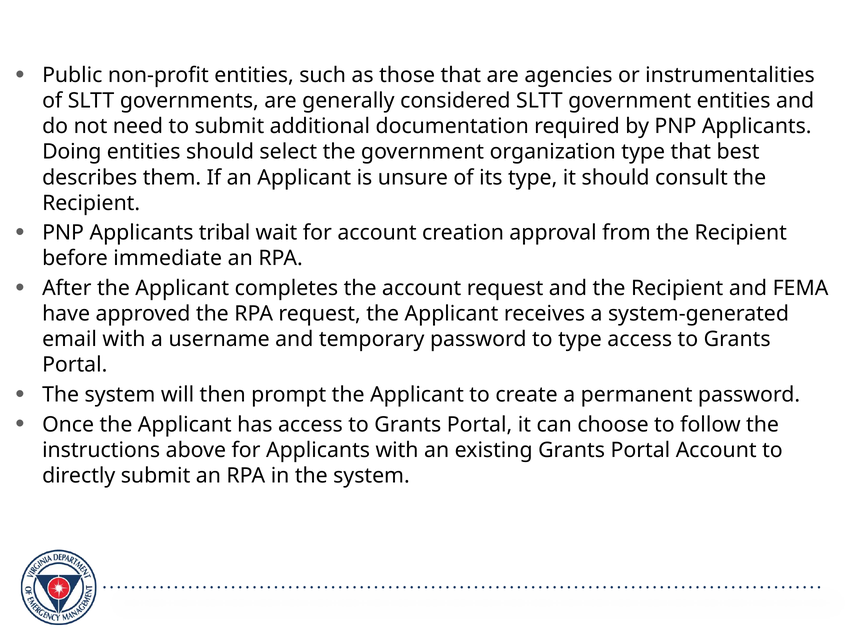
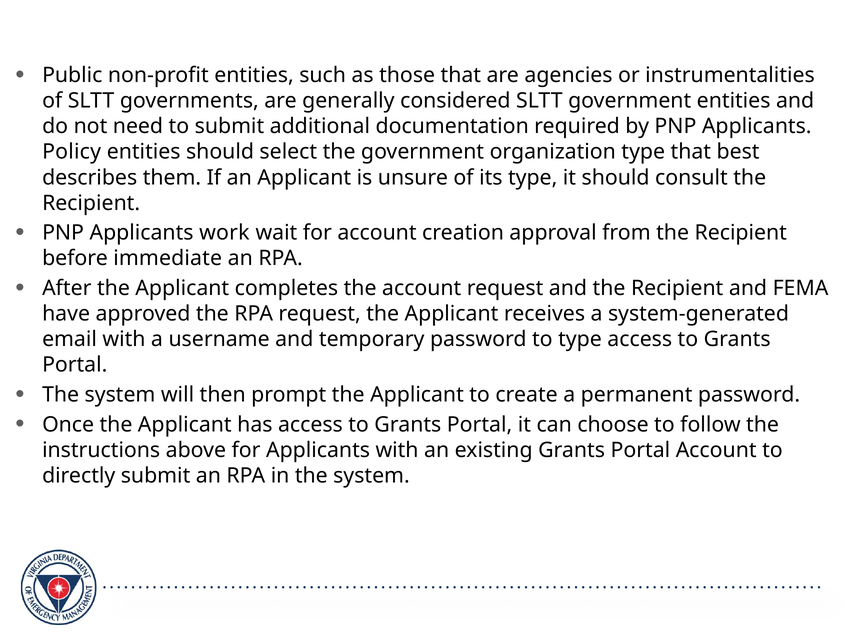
Doing: Doing -> Policy
tribal: tribal -> work
